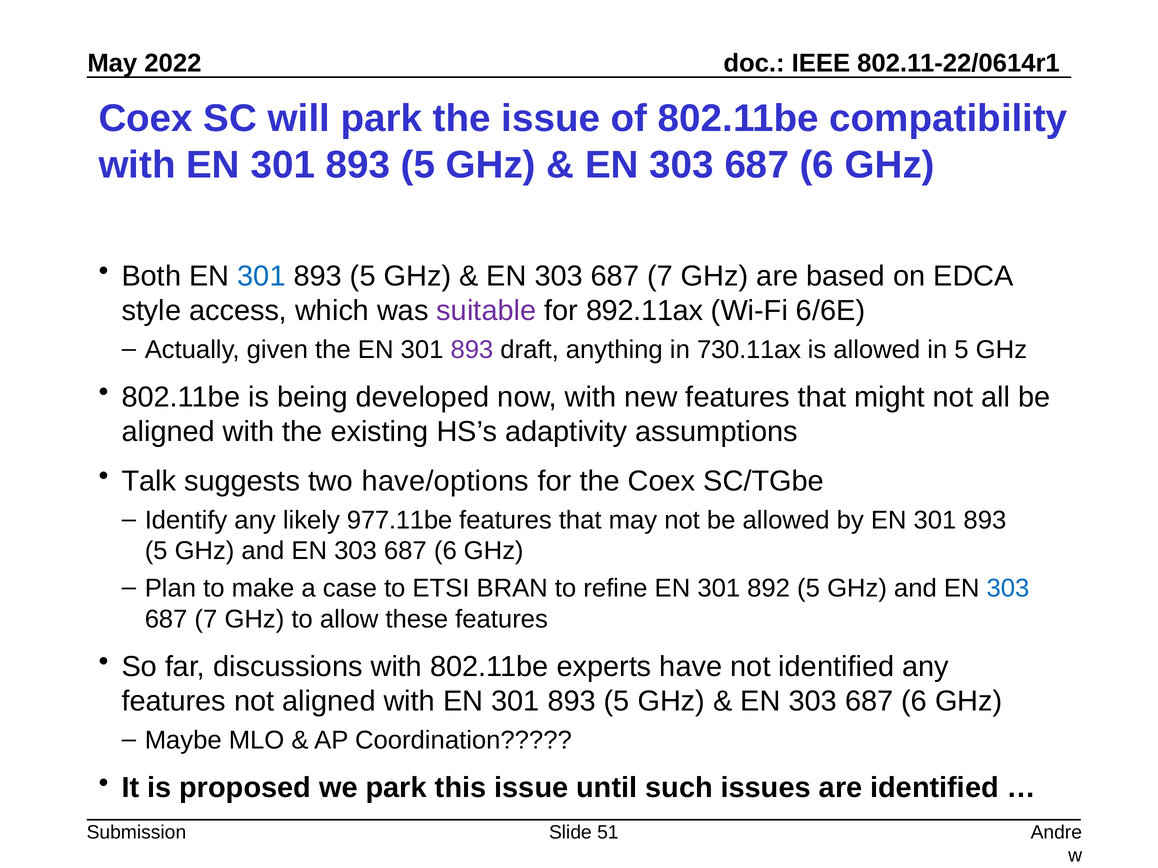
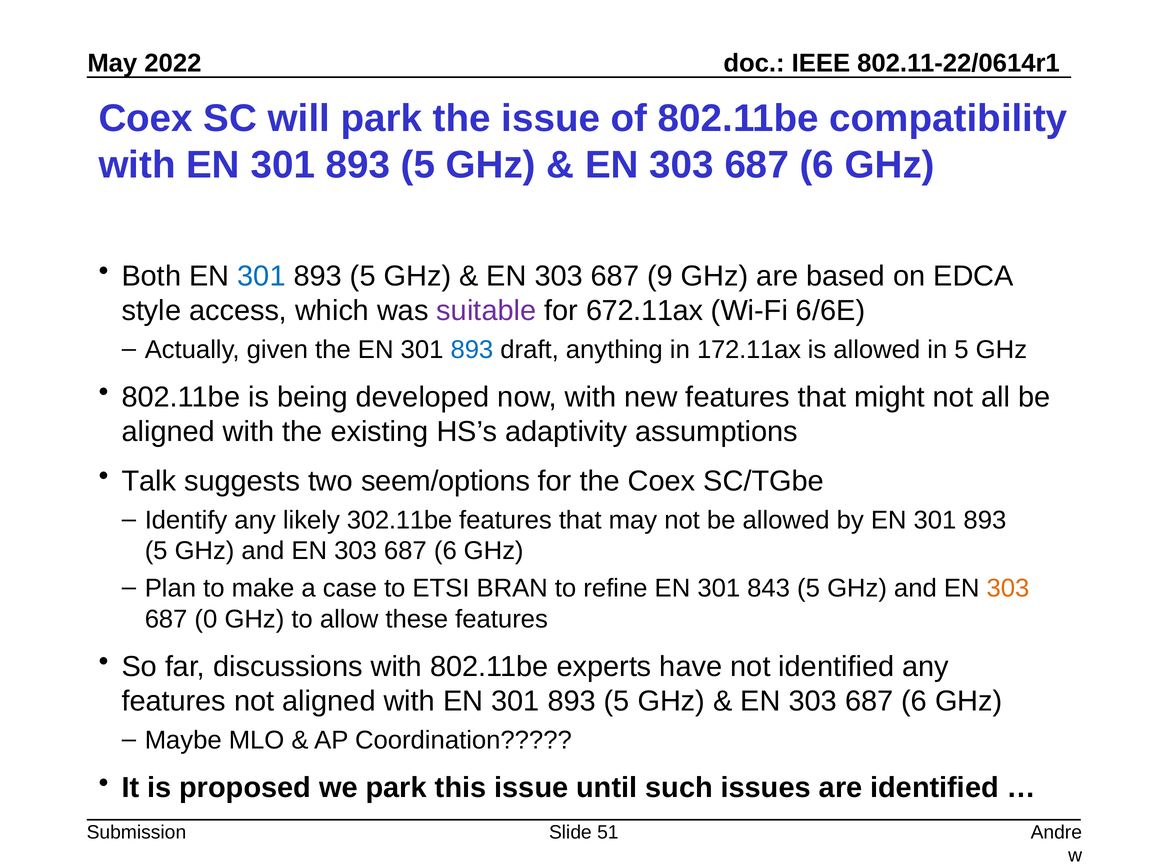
7 at (660, 276): 7 -> 9
892.11ax: 892.11ax -> 672.11ax
893 at (472, 350) colour: purple -> blue
730.11ax: 730.11ax -> 172.11ax
have/options: have/options -> seem/options
977.11be: 977.11be -> 302.11be
892: 892 -> 843
303 at (1008, 589) colour: blue -> orange
7 at (206, 619): 7 -> 0
